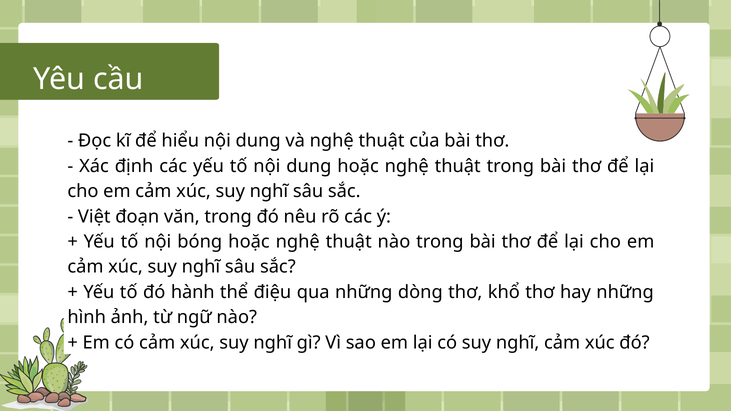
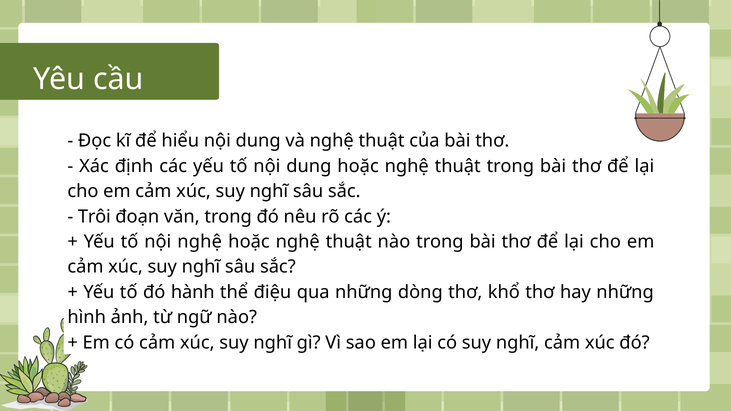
Việt: Việt -> Trôi
nội bóng: bóng -> nghệ
